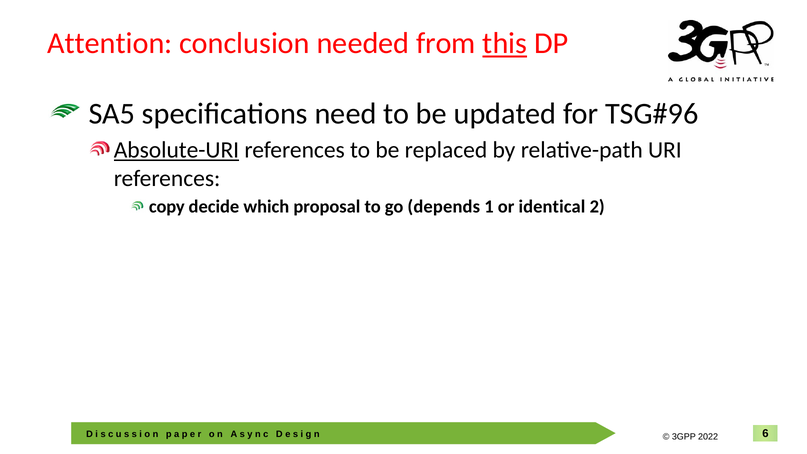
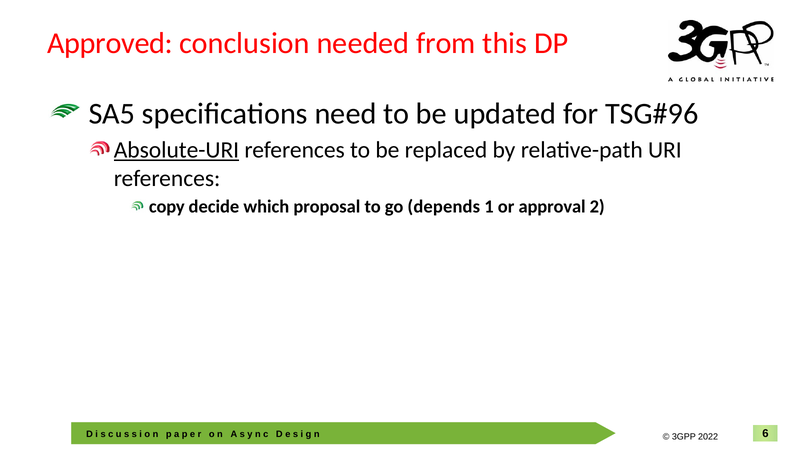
Attention: Attention -> Approved
this underline: present -> none
identical: identical -> approval
